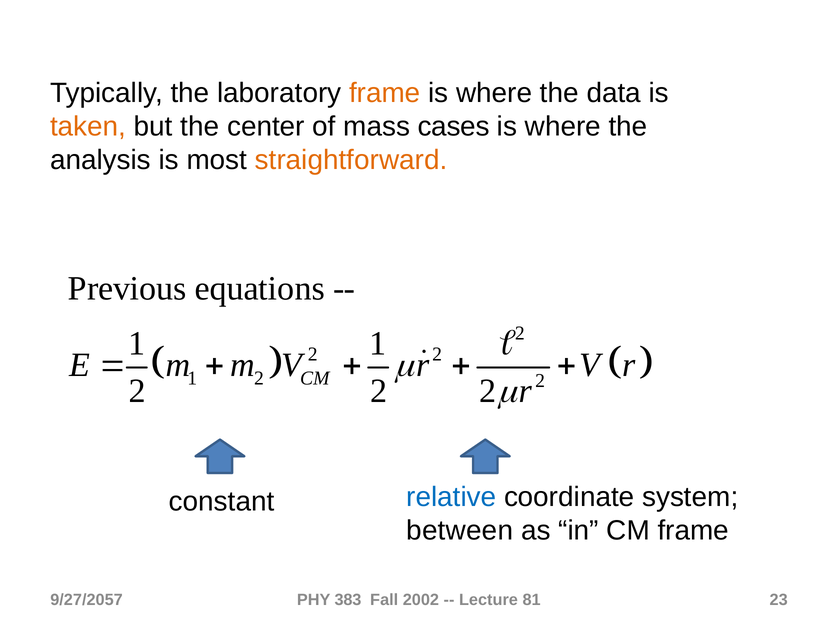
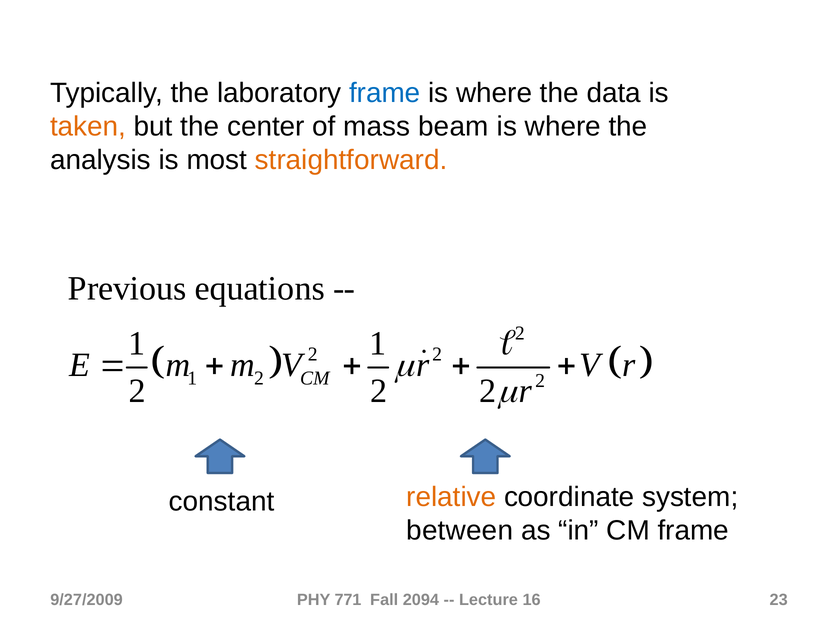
frame at (385, 93) colour: orange -> blue
cases: cases -> beam
relative colour: blue -> orange
9/27/2057: 9/27/2057 -> 9/27/2009
383: 383 -> 771
2002: 2002 -> 2094
81: 81 -> 16
